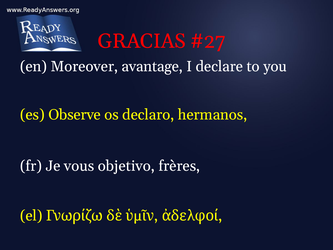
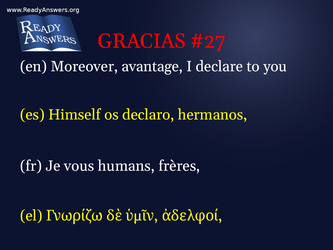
Observe: Observe -> Himself
objetivo: objetivo -> humans
